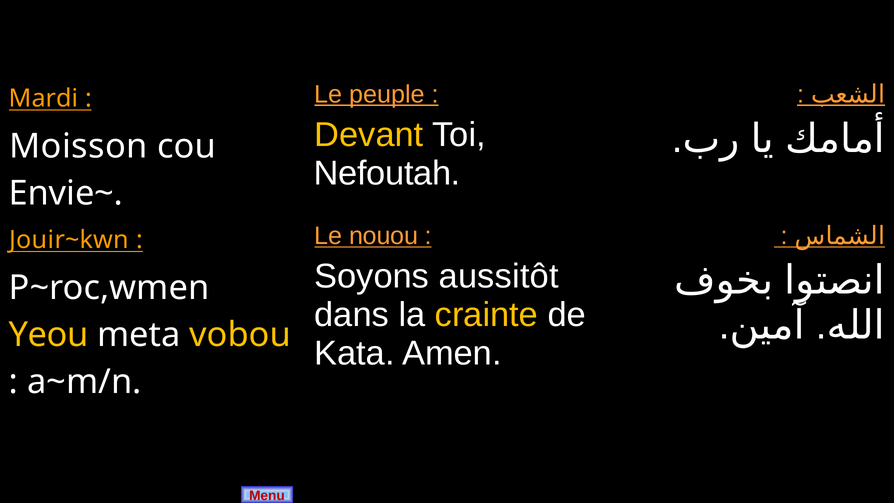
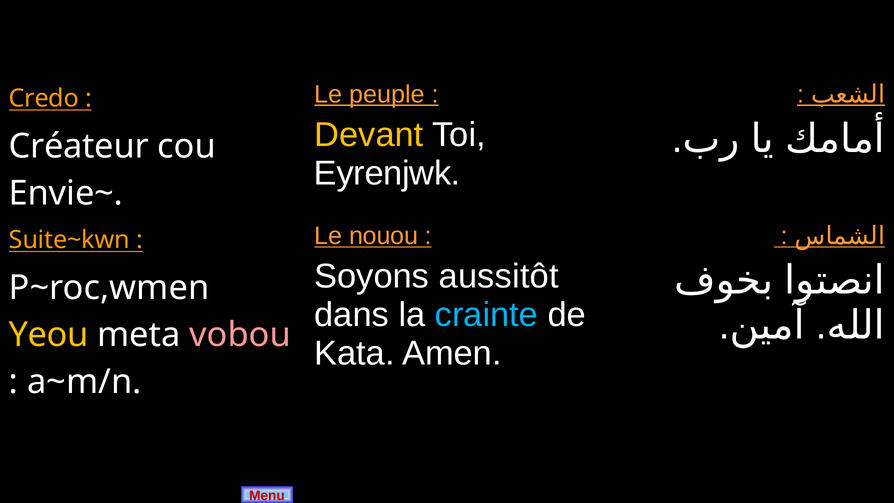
Mardi: Mardi -> Credo
Moisson: Moisson -> Créateur
Nefoutah: Nefoutah -> Eyrenjwk
Jouir~kwn: Jouir~kwn -> Suite~kwn
crainte colour: yellow -> light blue
vobou colour: yellow -> pink
